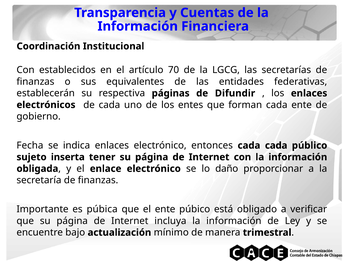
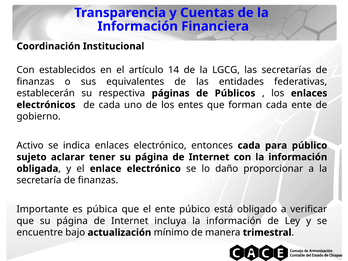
70: 70 -> 14
Difundir: Difundir -> Públicos
Fecha: Fecha -> Activo
cada cada: cada -> para
inserta: inserta -> aclarar
